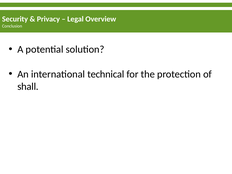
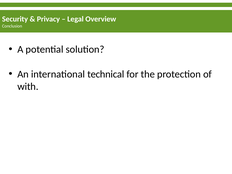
shall: shall -> with
